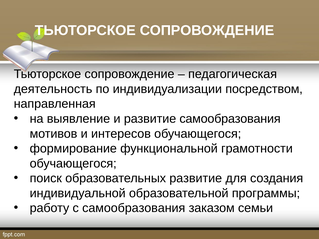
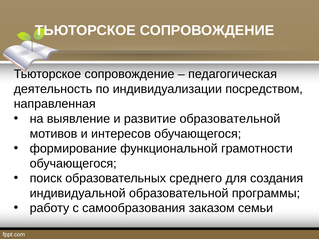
развитие самообразования: самообразования -> образовательной
образовательных развитие: развитие -> среднего
